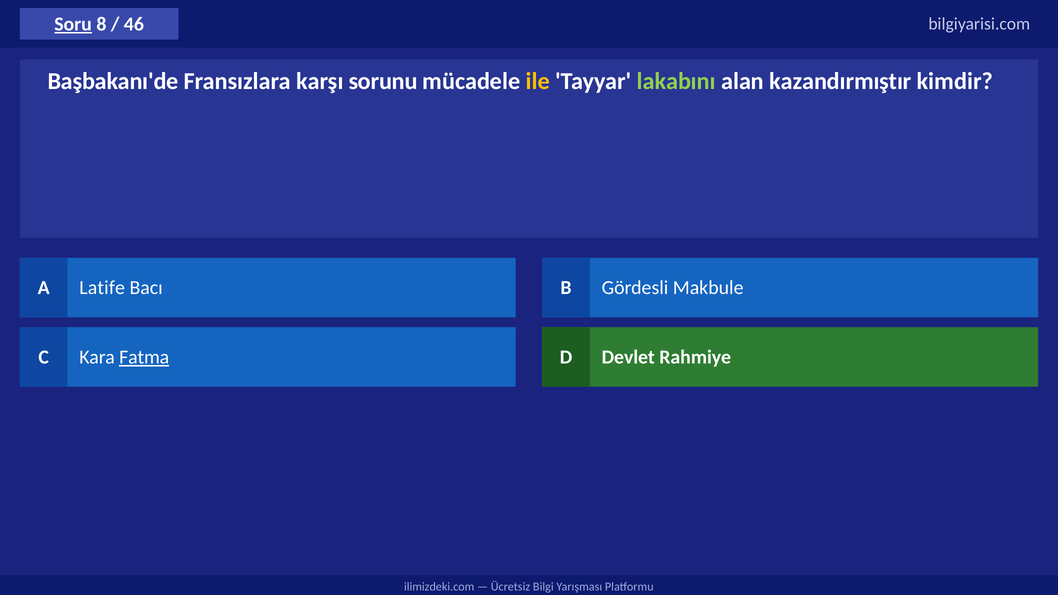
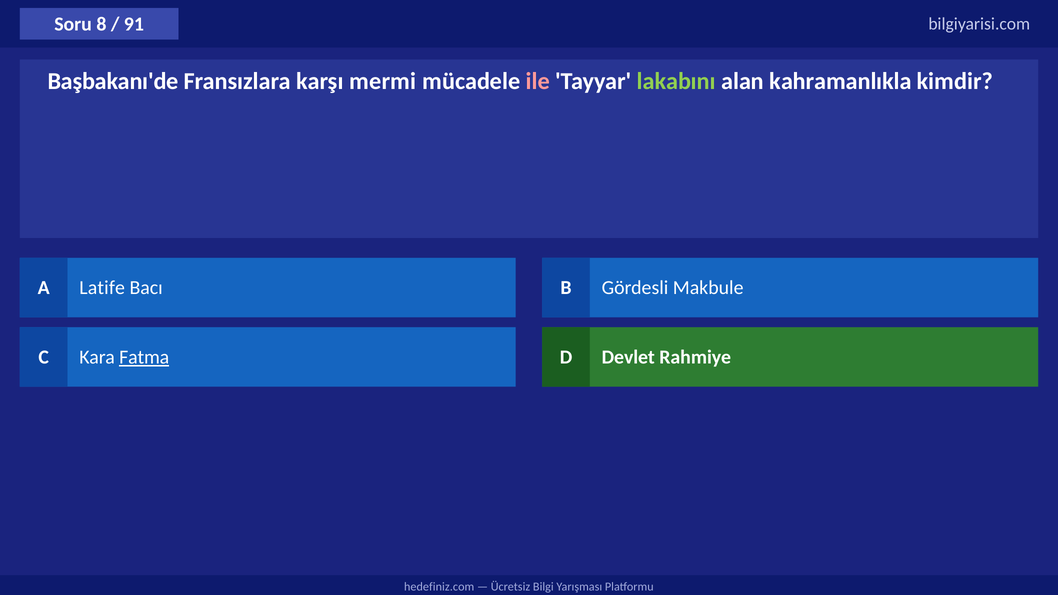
Soru underline: present -> none
46: 46 -> 91
sorunu: sorunu -> mermi
ile colour: yellow -> pink
kazandırmıştır: kazandırmıştır -> kahramanlıkla
ilimizdeki.com: ilimizdeki.com -> hedefiniz.com
